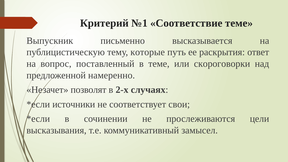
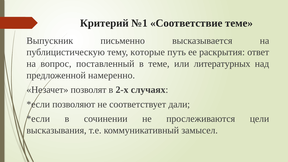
скороговорки: скороговорки -> литературных
источники: источники -> позволяют
свои: свои -> дали
